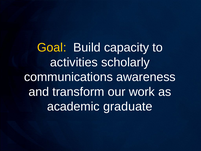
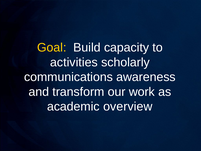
graduate: graduate -> overview
